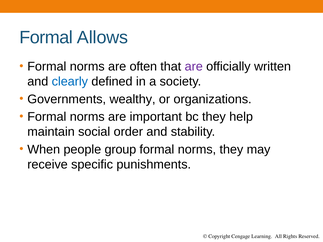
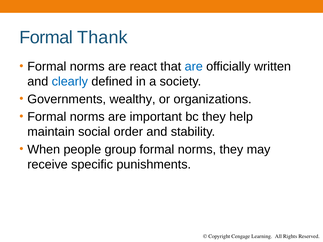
Allows: Allows -> Thank
often: often -> react
are at (194, 67) colour: purple -> blue
